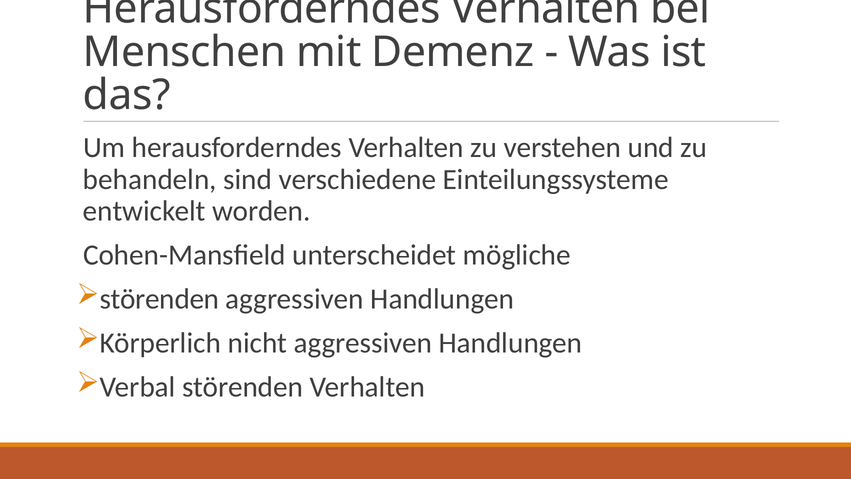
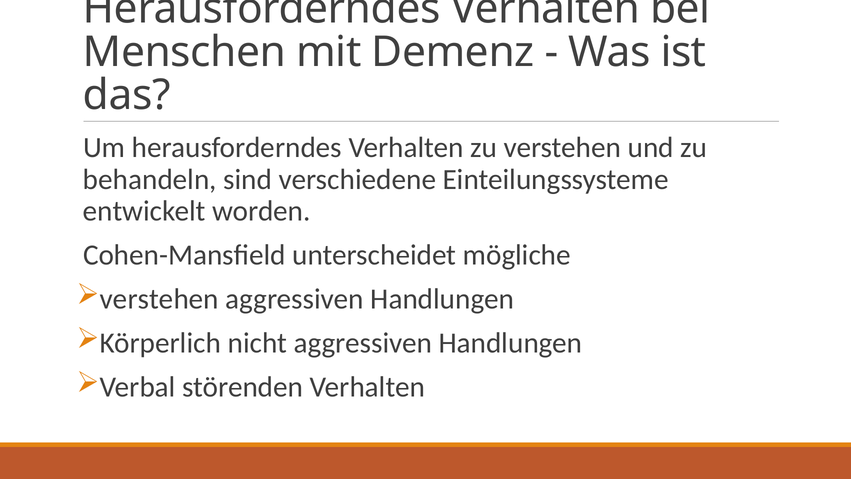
störenden at (159, 299): störenden -> verstehen
